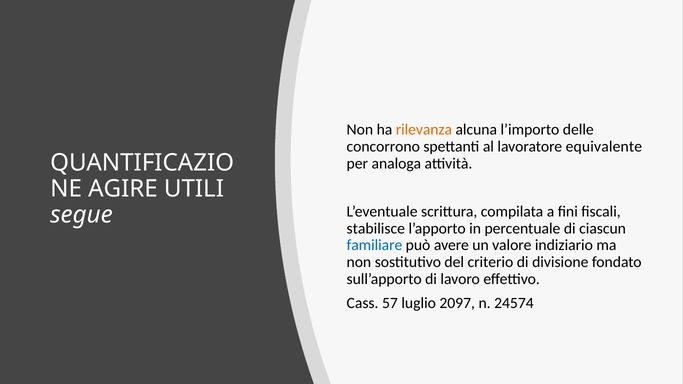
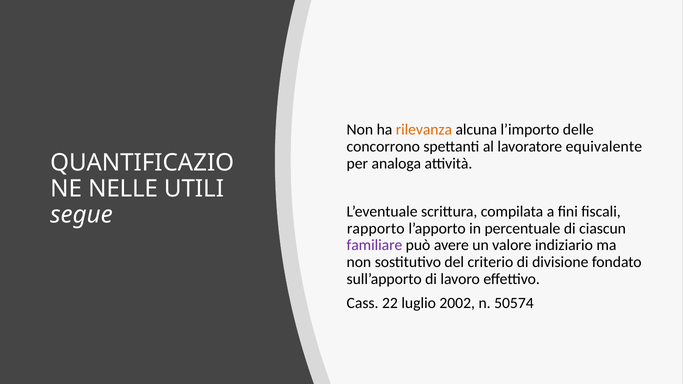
AGIRE: AGIRE -> NELLE
stabilisce: stabilisce -> rapporto
familiare colour: blue -> purple
57: 57 -> 22
2097: 2097 -> 2002
24574: 24574 -> 50574
